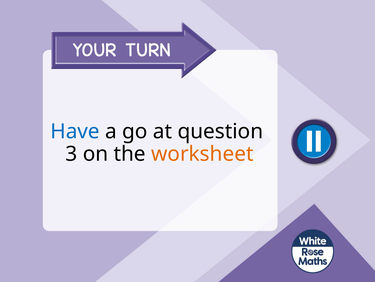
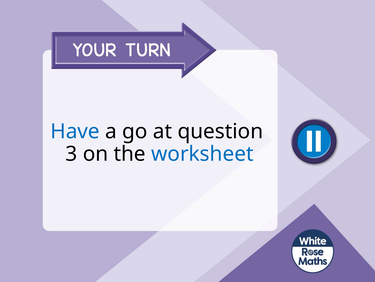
worksheet colour: orange -> blue
